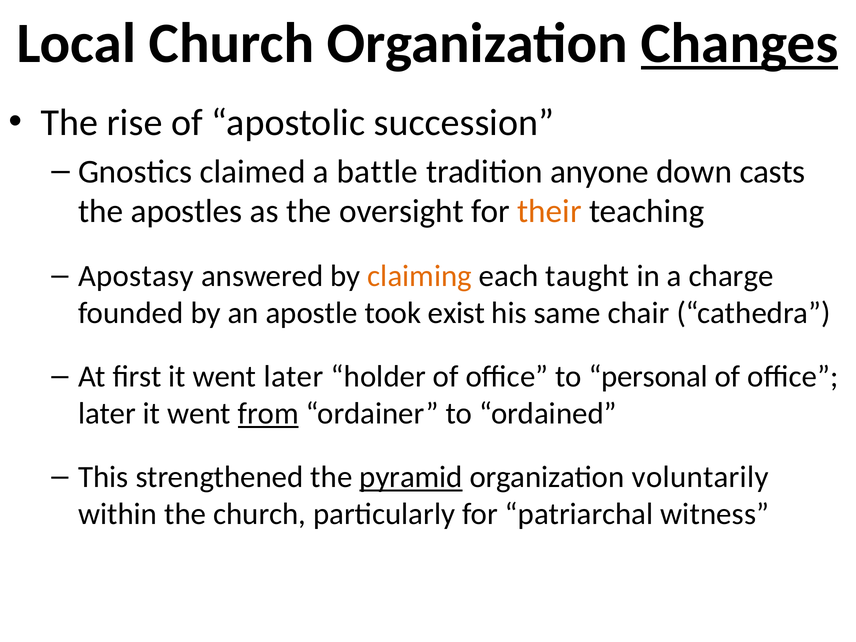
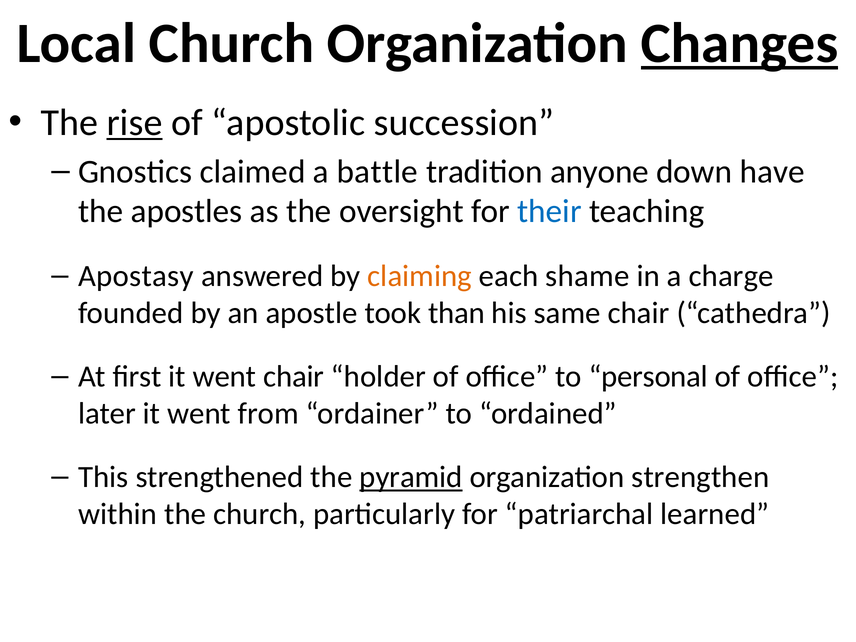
rise underline: none -> present
casts: casts -> have
their colour: orange -> blue
taught: taught -> shame
exist: exist -> than
went later: later -> chair
from underline: present -> none
voluntarily: voluntarily -> strengthen
witness: witness -> learned
